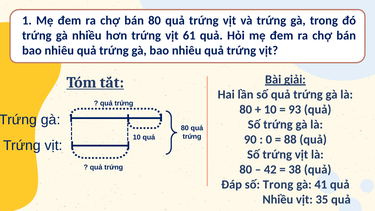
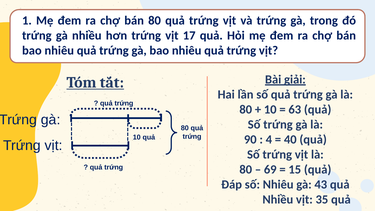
61: 61 -> 17
93: 93 -> 63
0: 0 -> 4
88: 88 -> 40
42: 42 -> 69
38: 38 -> 15
số Trong: Trong -> Nhiêu
41: 41 -> 43
